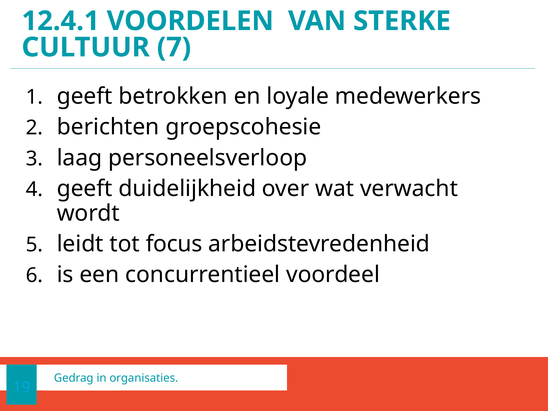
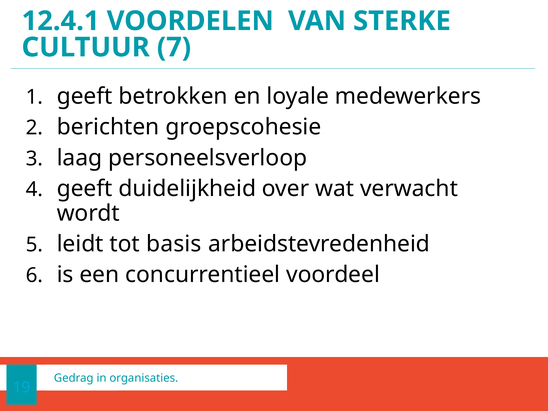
focus: focus -> basis
